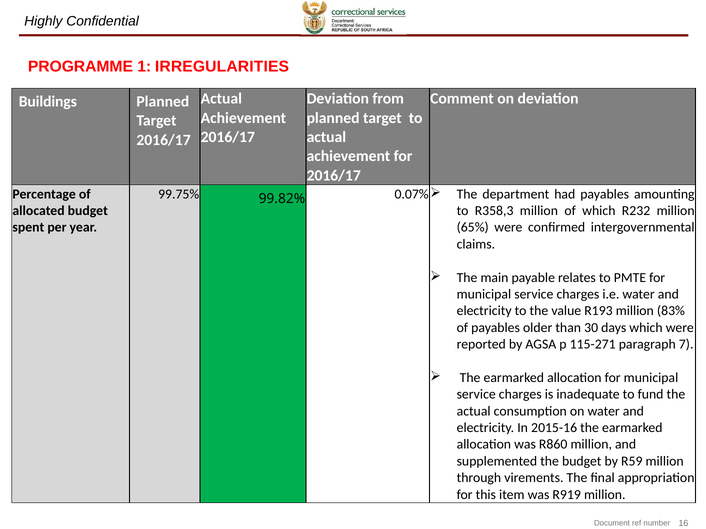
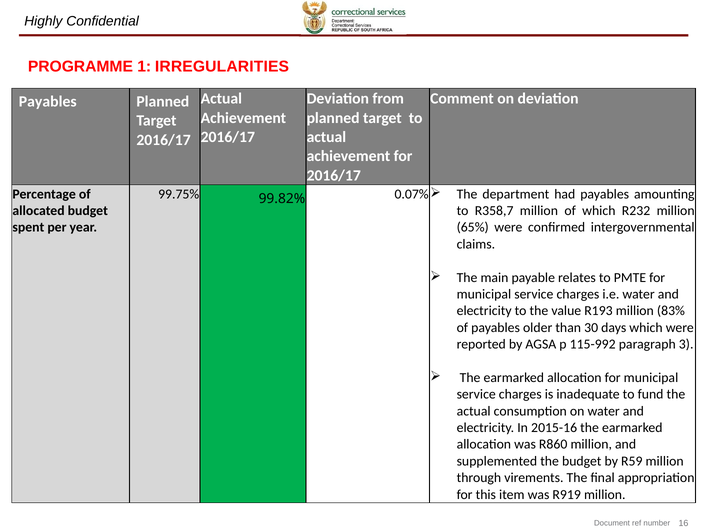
Buildings at (48, 102): Buildings -> Payables
R358,3: R358,3 -> R358,7
115-271: 115-271 -> 115-992
7: 7 -> 3
